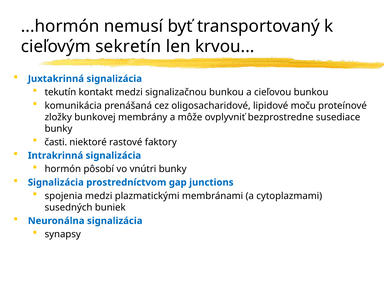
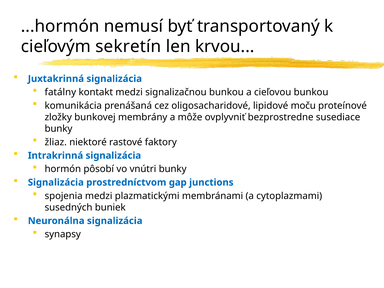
tekutín: tekutín -> fatálny
časti: časti -> žliaz
